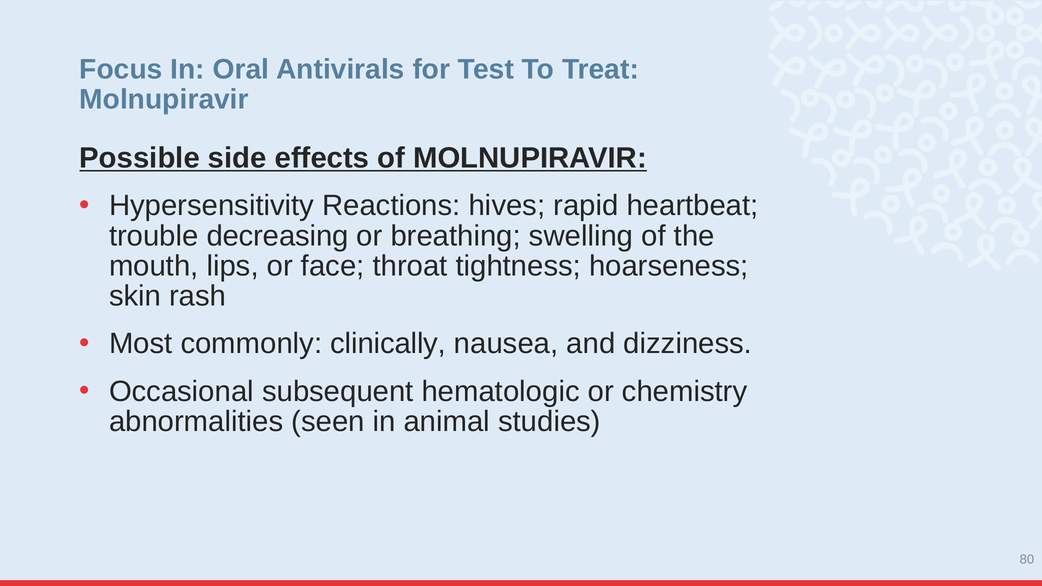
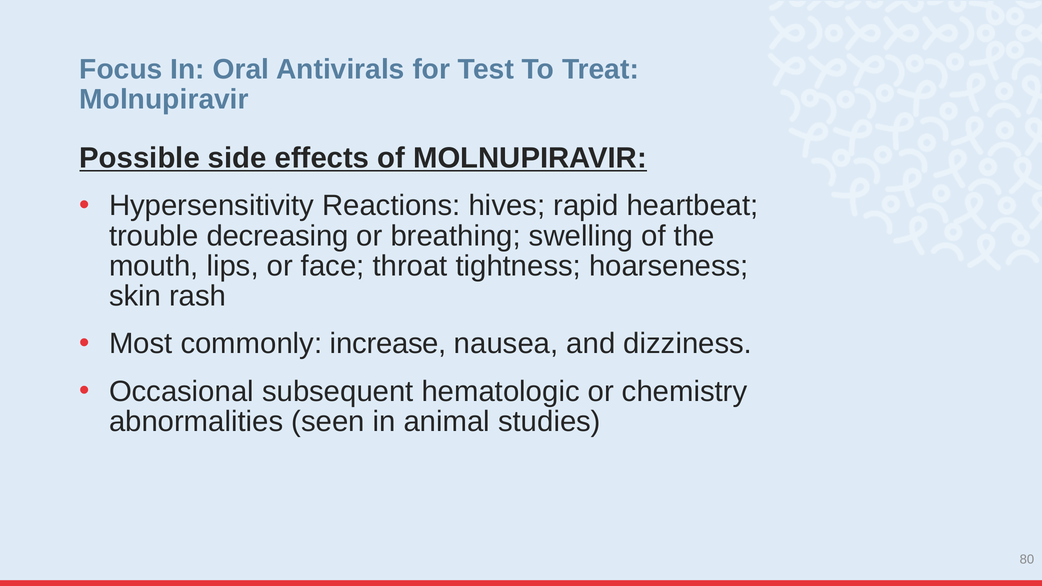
clinically: clinically -> increase
